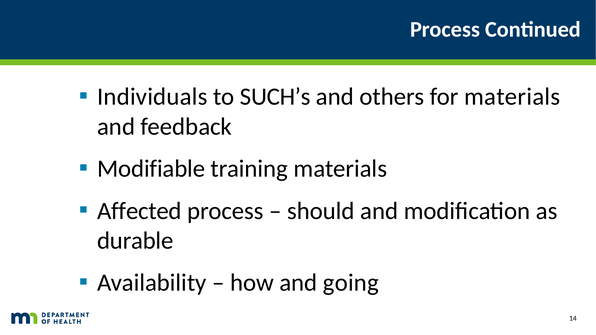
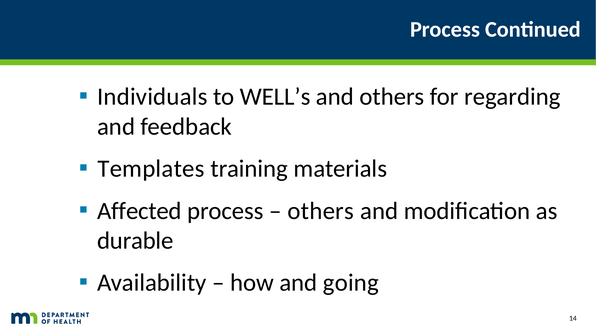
SUCH’s: SUCH’s -> WELL’s
for materials: materials -> regarding
Modifiable: Modifiable -> Templates
should at (321, 211): should -> others
